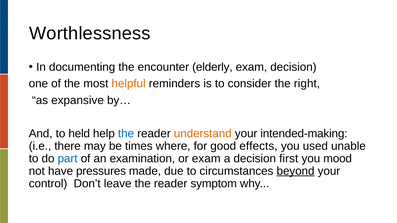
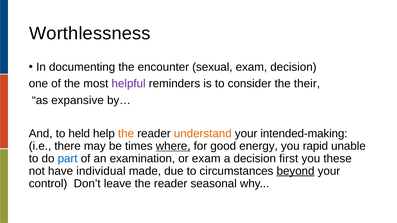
elderly: elderly -> sexual
helpful colour: orange -> purple
right: right -> their
the at (126, 134) colour: blue -> orange
where underline: none -> present
effects: effects -> energy
used: used -> rapid
mood: mood -> these
pressures: pressures -> individual
symptom: symptom -> seasonal
